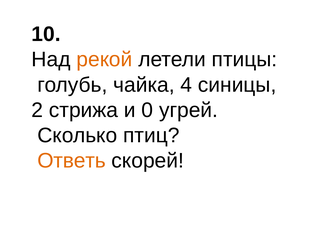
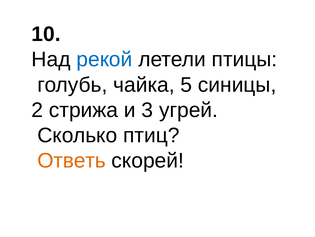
рекой colour: orange -> blue
4: 4 -> 5
0: 0 -> 3
